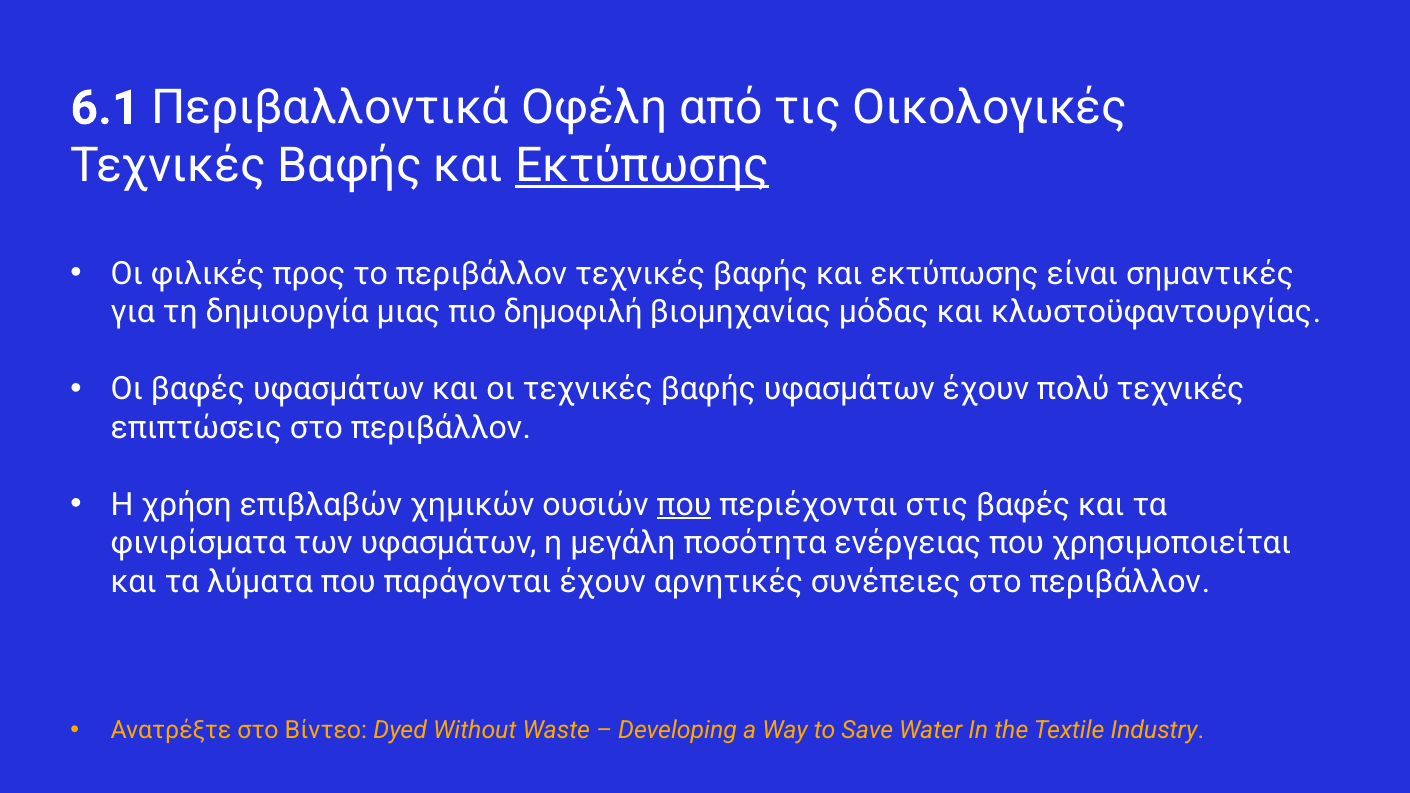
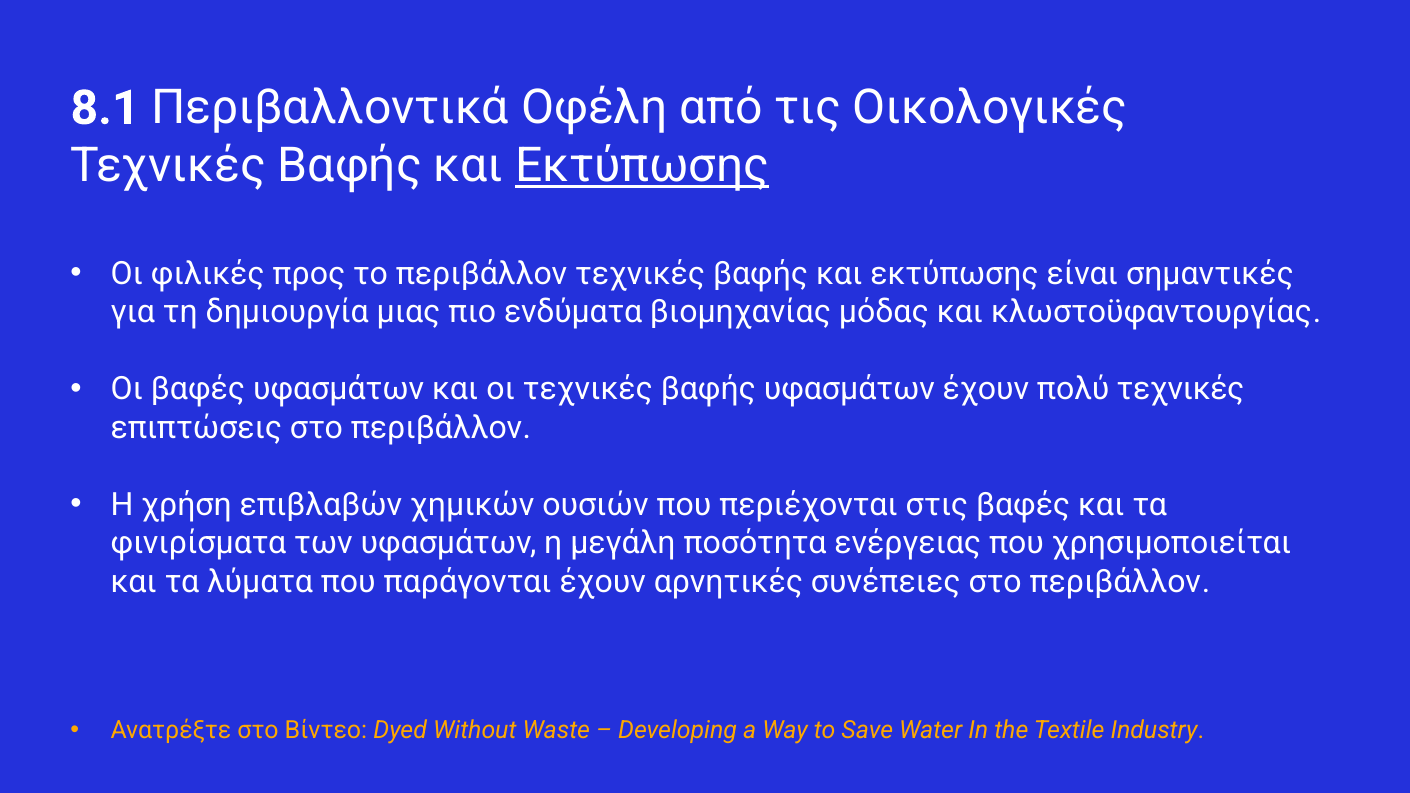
6.1: 6.1 -> 8.1
δημοφιλή: δημοφιλή -> ενδύματα
που at (684, 505) underline: present -> none
